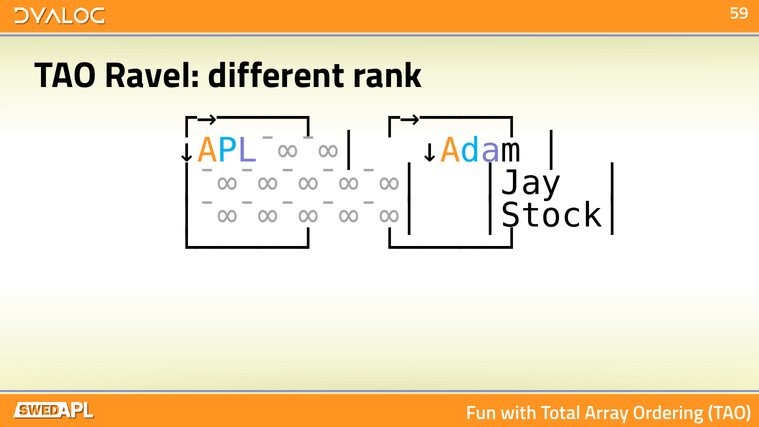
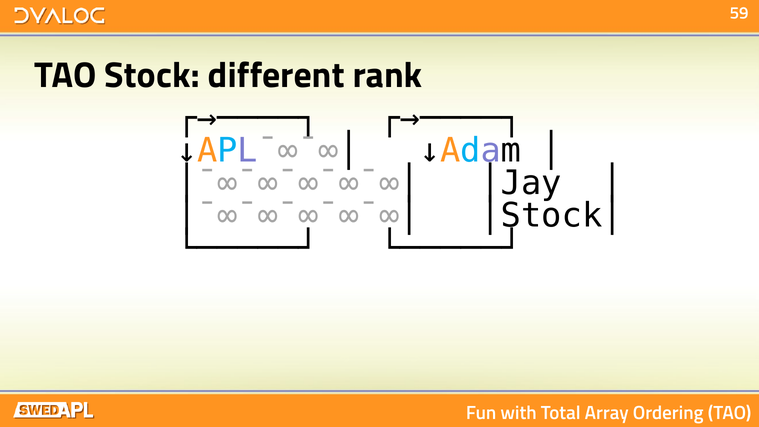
Ravel: Ravel -> Stock
